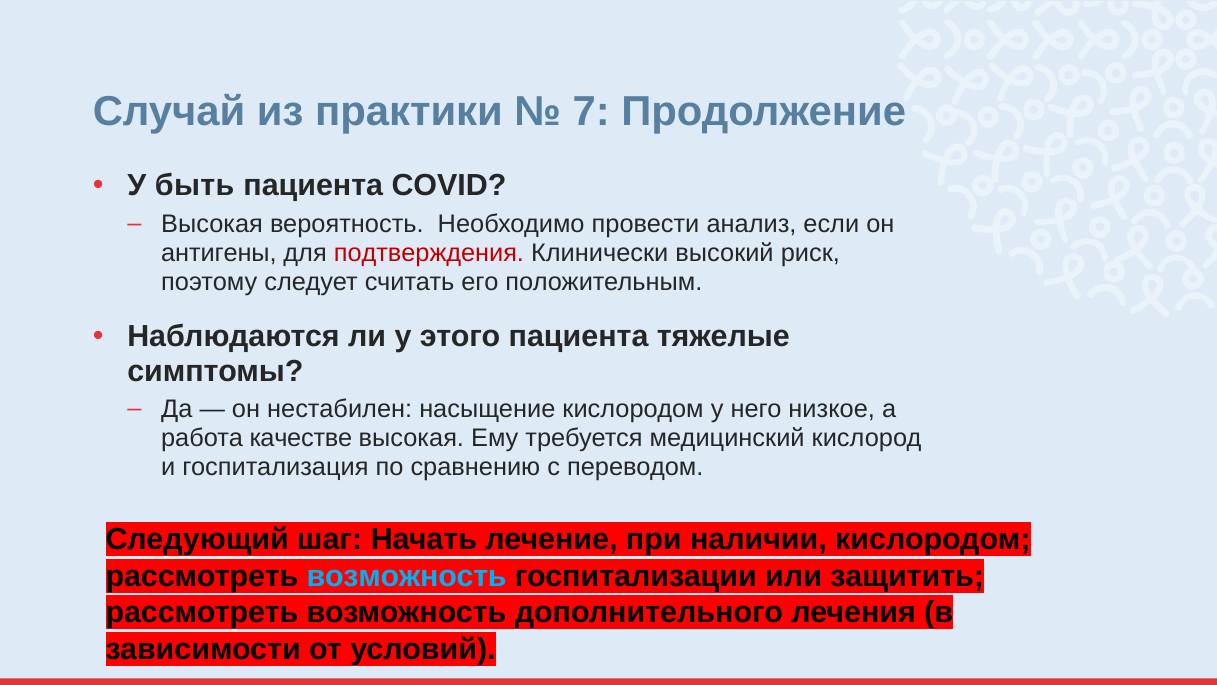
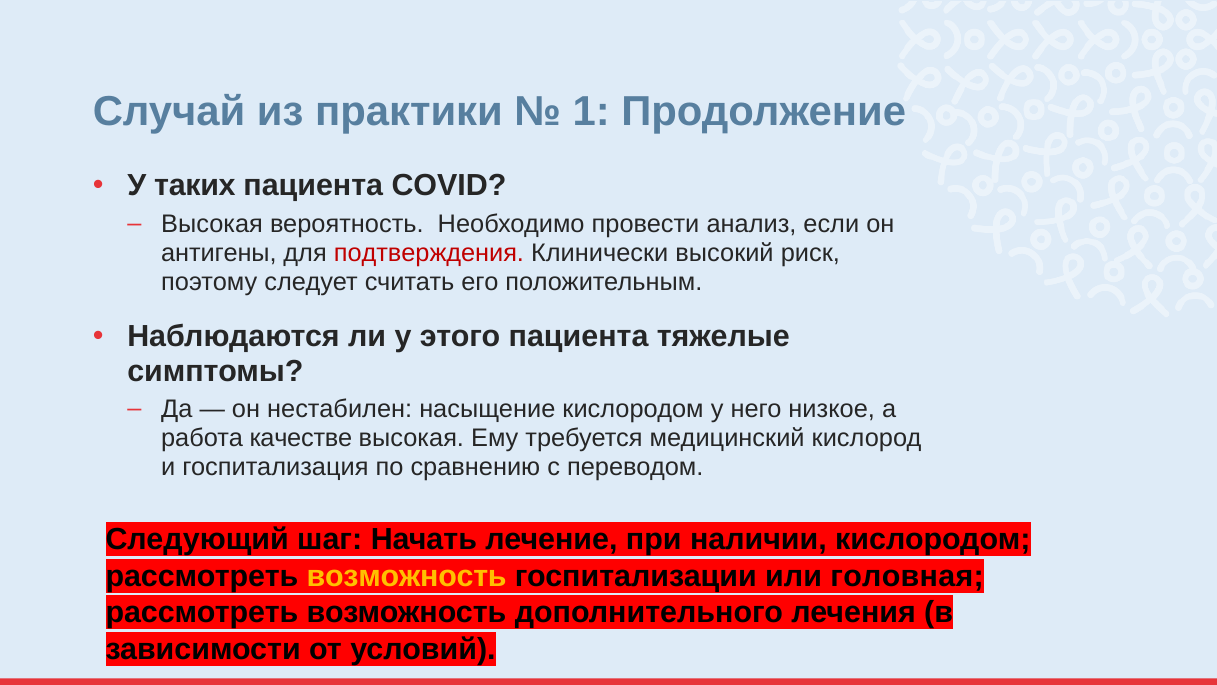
7: 7 -> 1
быть: быть -> таких
возможность at (407, 576) colour: light blue -> yellow
защитить: защитить -> головная
